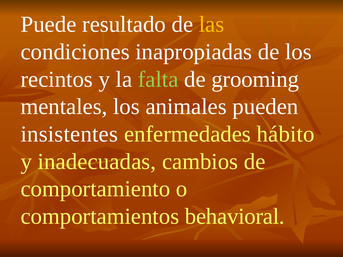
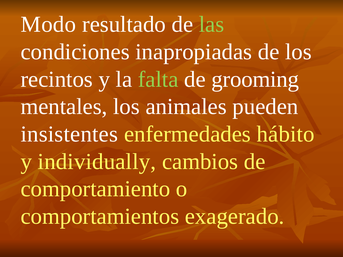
Puede: Puede -> Modo
las colour: yellow -> light green
inadecuadas: inadecuadas -> individually
behavioral: behavioral -> exagerado
